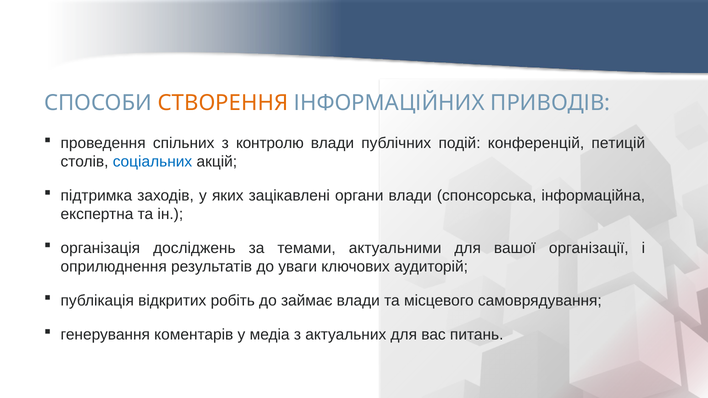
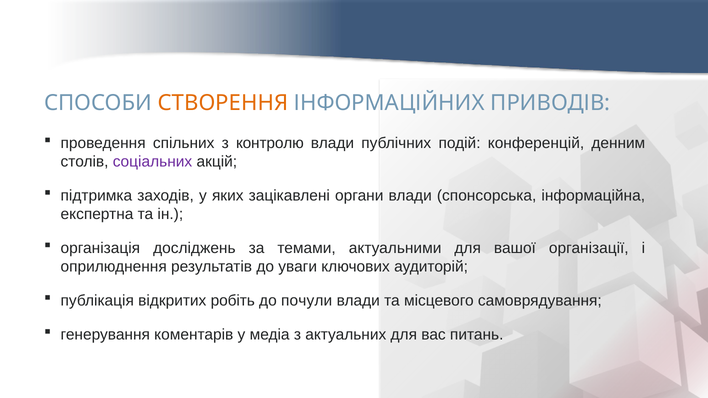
петицій: петицій -> денним
соціальних colour: blue -> purple
займає: займає -> почули
